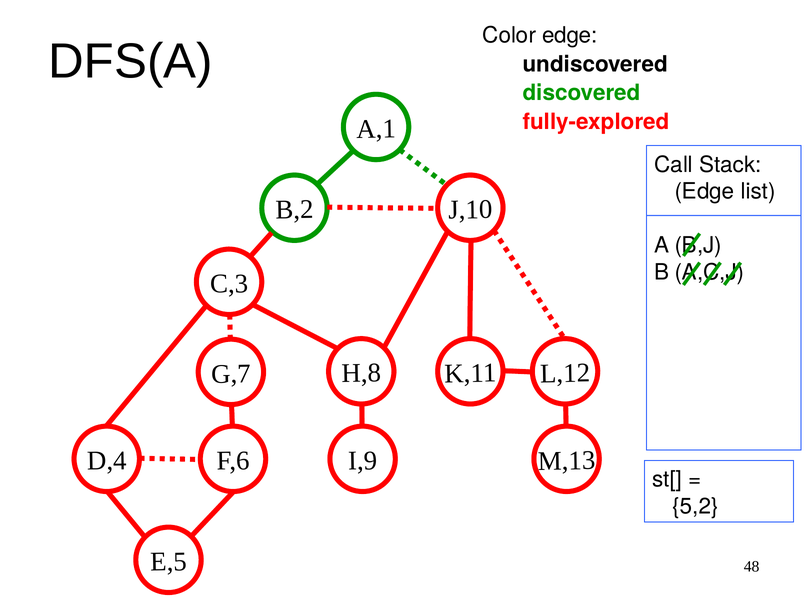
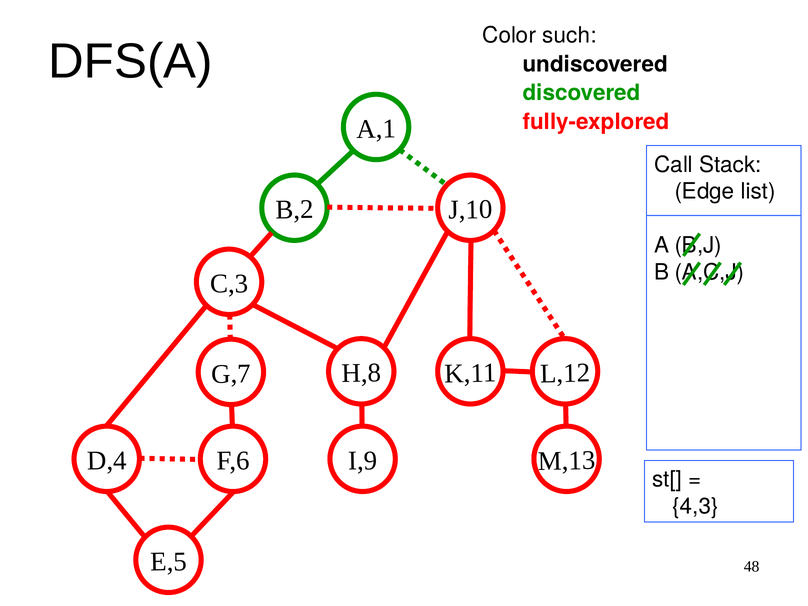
Color edge: edge -> such
5,2: 5,2 -> 4,3
